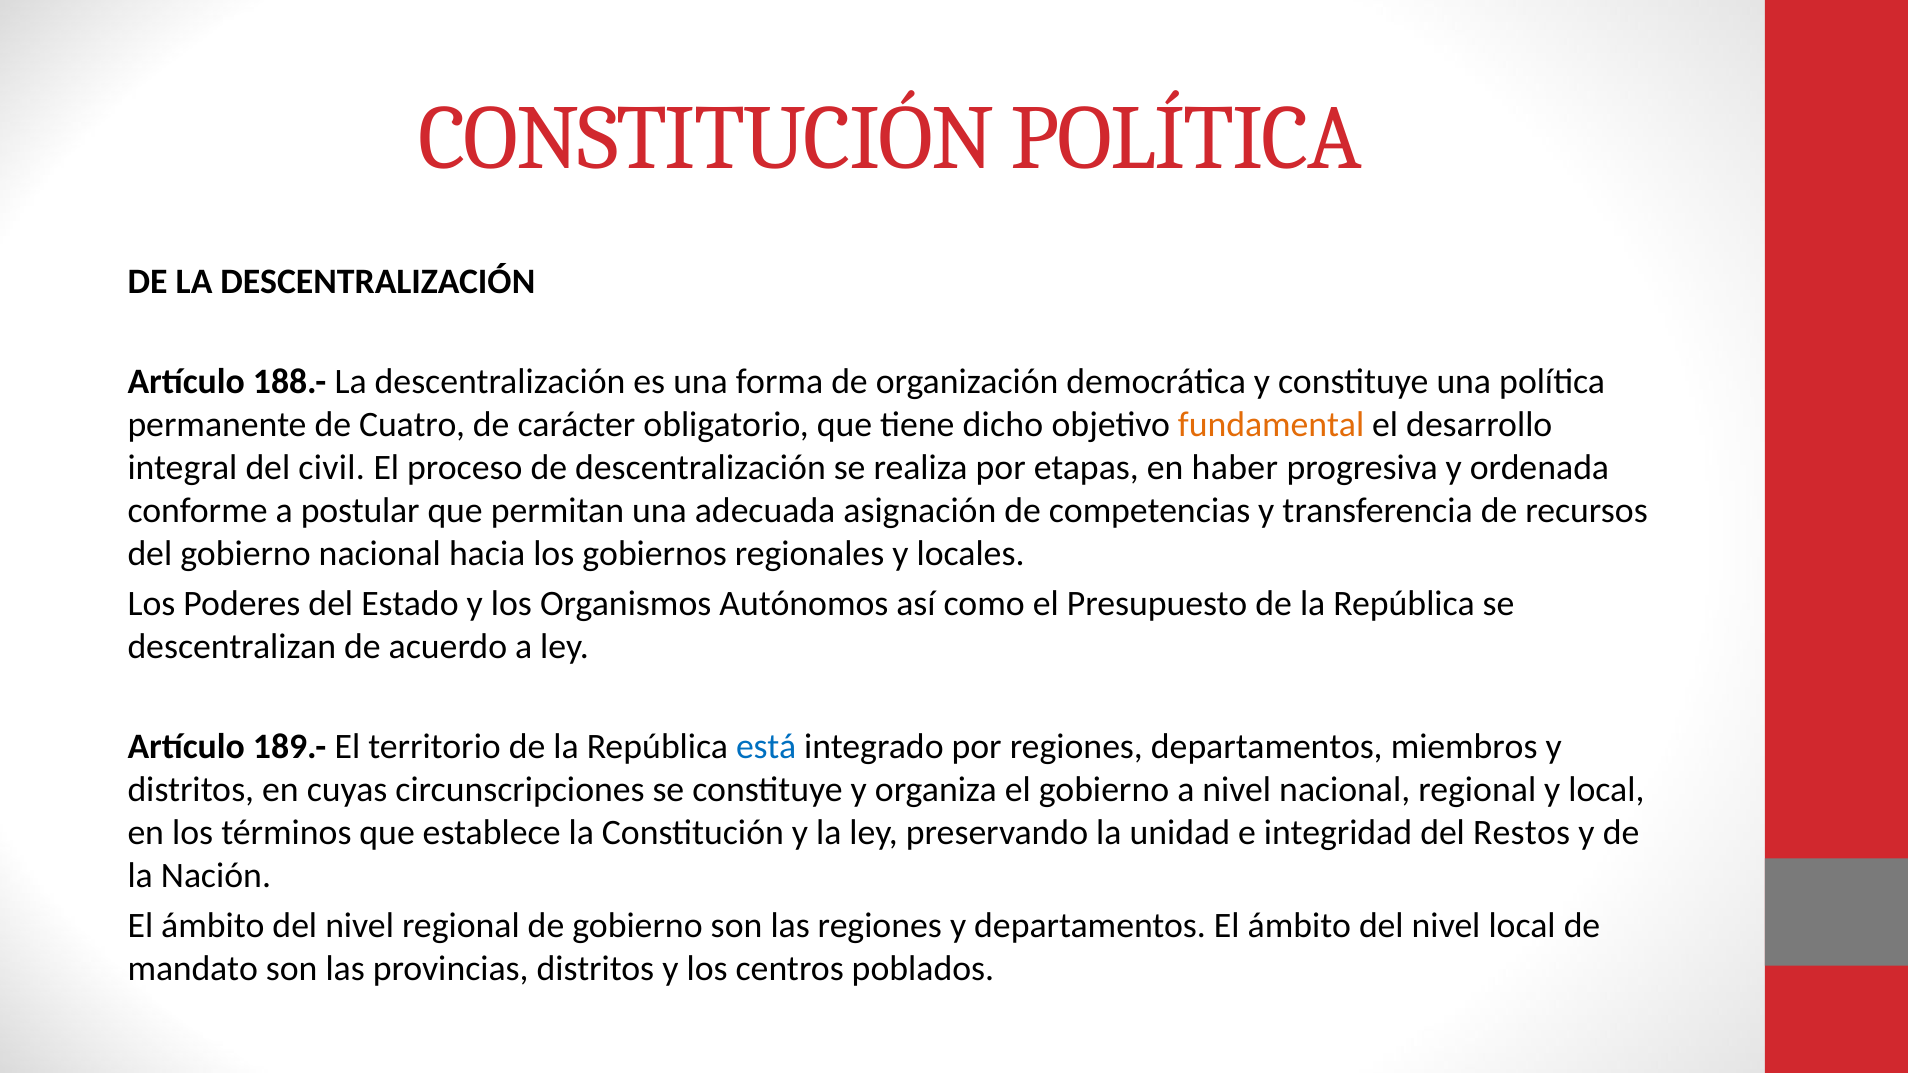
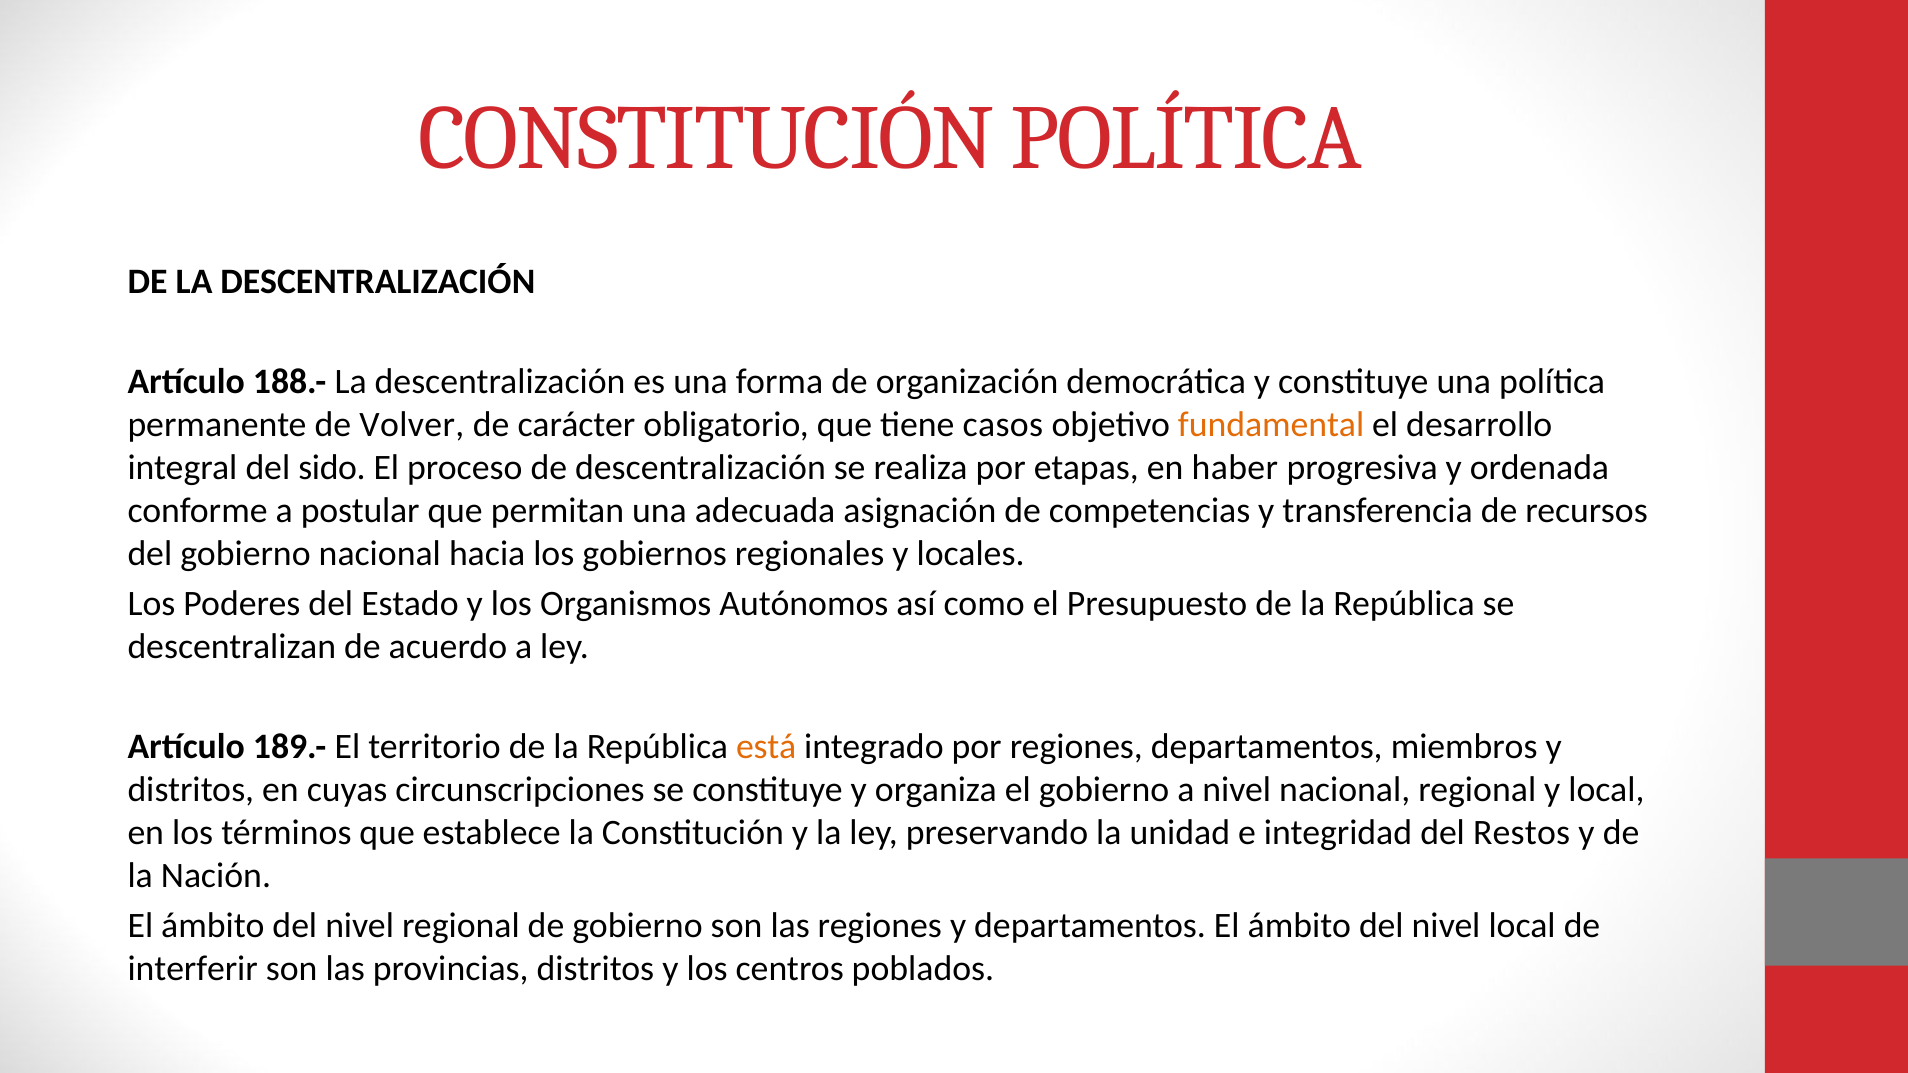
Cuatro: Cuatro -> Volver
dicho: dicho -> casos
civil: civil -> sido
está colour: blue -> orange
mandato: mandato -> interferir
